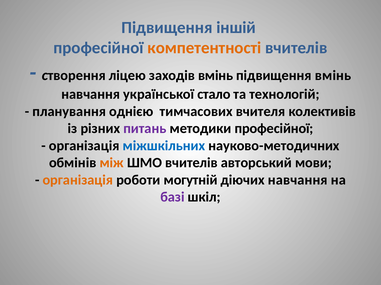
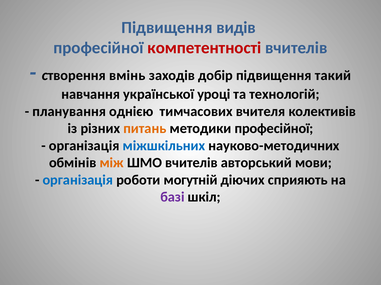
іншій: іншій -> видів
компетентності colour: orange -> red
ліцею: ліцею -> вмінь
заходів вмінь: вмінь -> добір
підвищення вмінь: вмінь -> такий
стало: стало -> уроці
питань colour: purple -> orange
організація at (78, 180) colour: orange -> blue
діючих навчання: навчання -> сприяють
